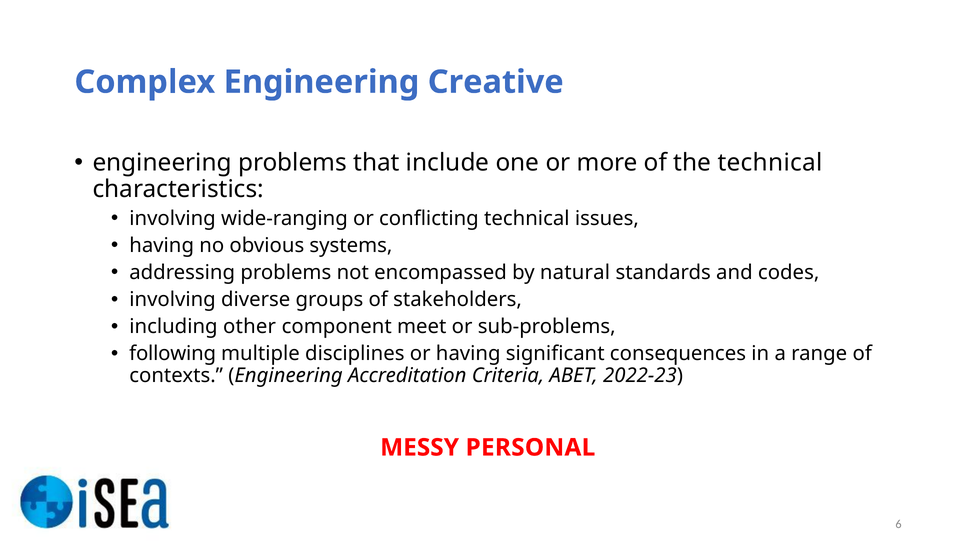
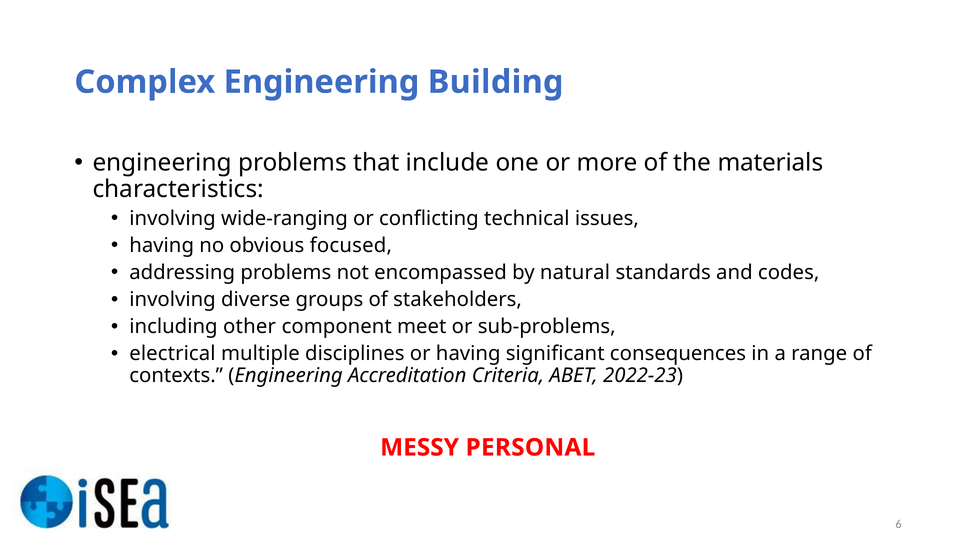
Creative: Creative -> Building
the technical: technical -> materials
systems: systems -> focused
following: following -> electrical
